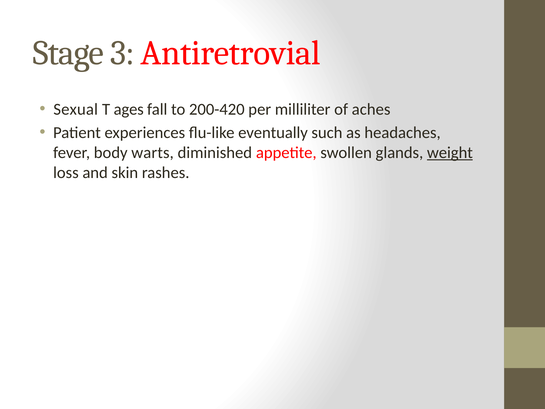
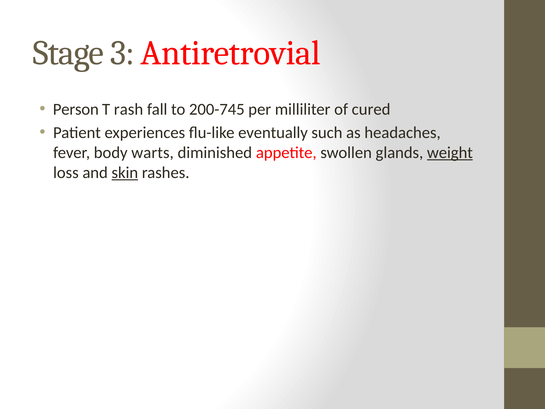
Sexual: Sexual -> Person
ages: ages -> rash
200-420: 200-420 -> 200-745
aches: aches -> cured
skin underline: none -> present
